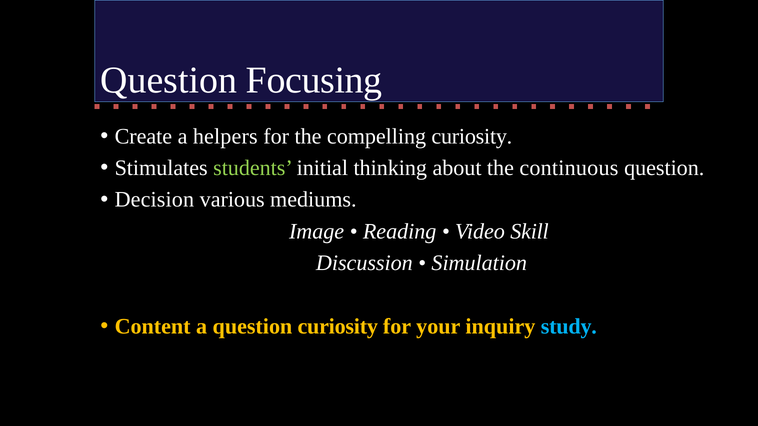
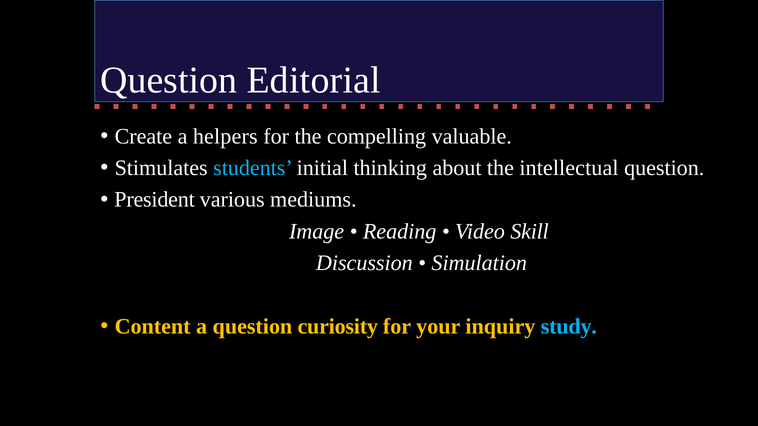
Focusing: Focusing -> Editorial
compelling curiosity: curiosity -> valuable
students colour: light green -> light blue
continuous: continuous -> intellectual
Decision: Decision -> President
